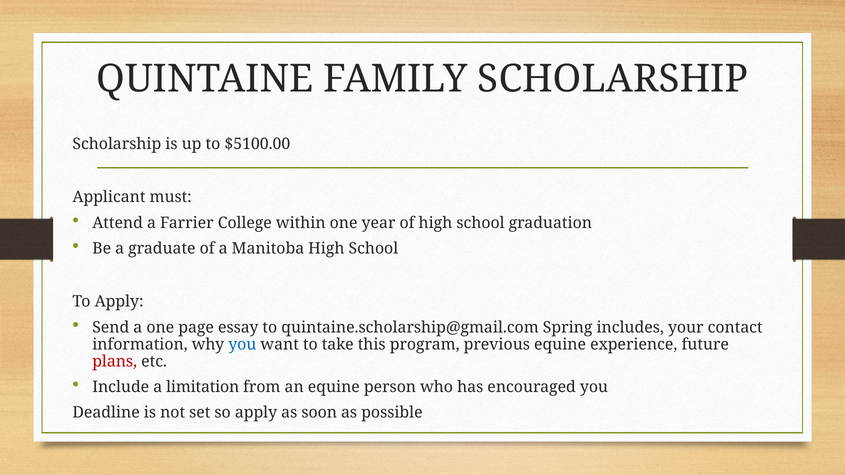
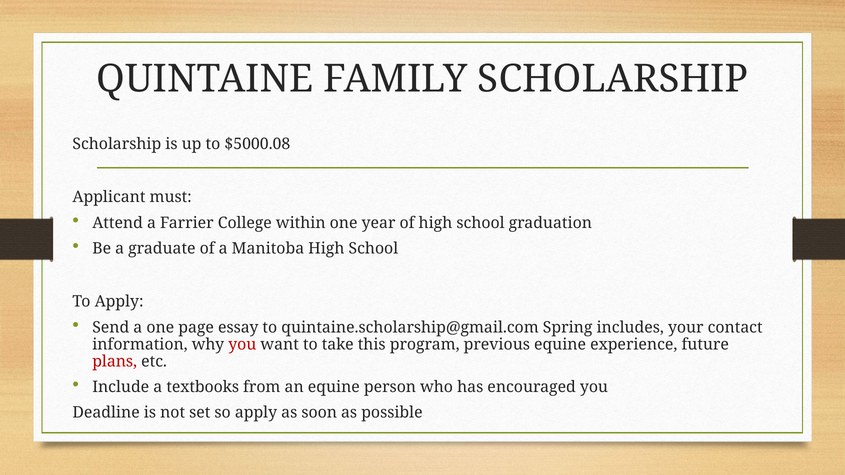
$5100.00: $5100.00 -> $5000.08
you at (242, 345) colour: blue -> red
limitation: limitation -> textbooks
